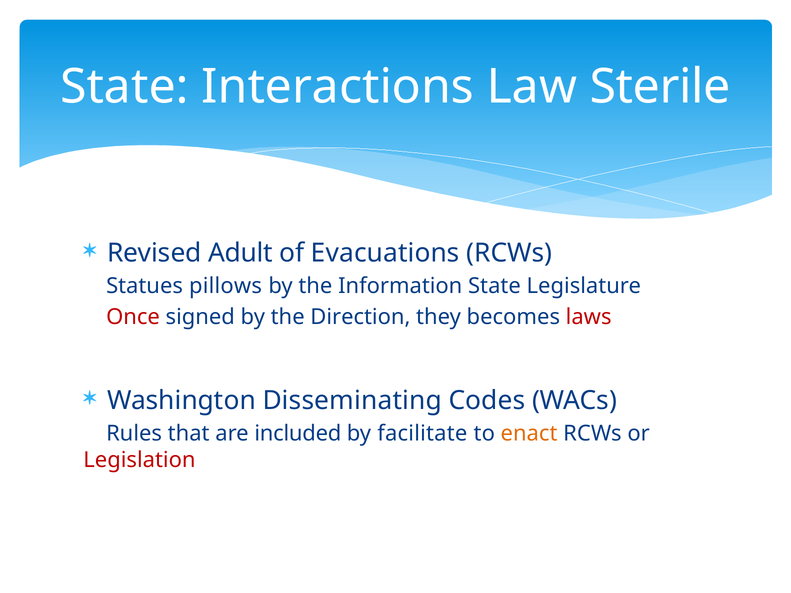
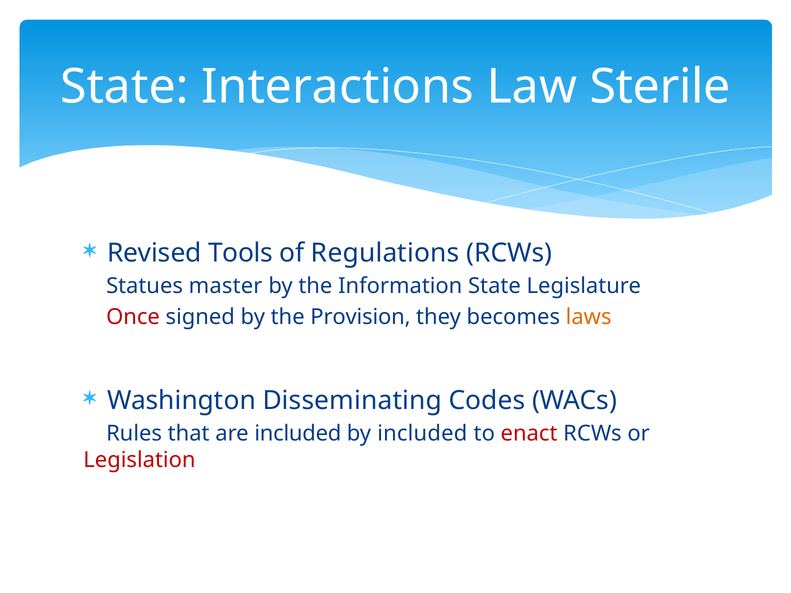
Adult: Adult -> Tools
Evacuations: Evacuations -> Regulations
pillows: pillows -> master
Direction: Direction -> Provision
laws colour: red -> orange
by facilitate: facilitate -> included
enact colour: orange -> red
